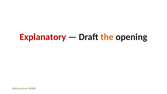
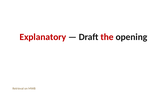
the colour: orange -> red
